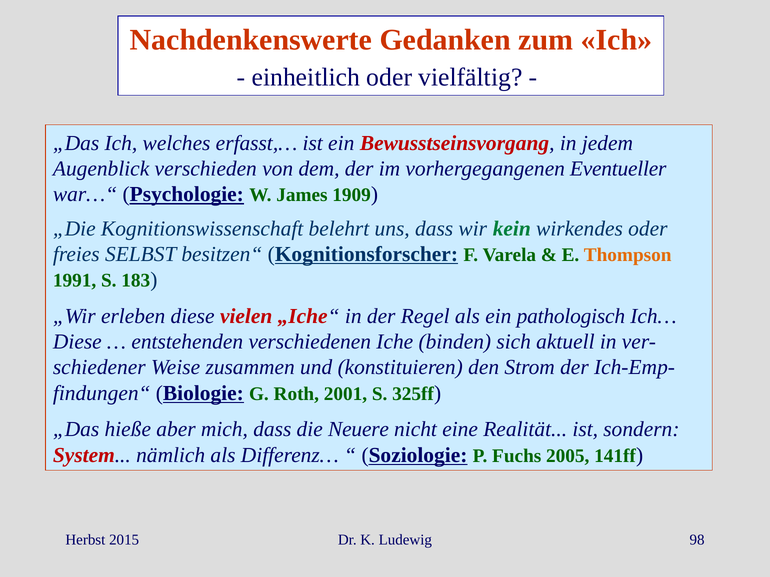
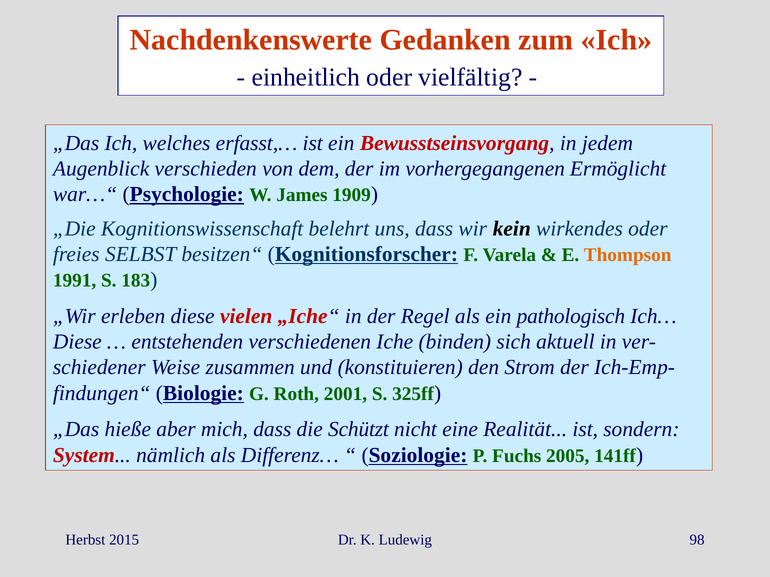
Eventueller: Eventueller -> Ermöglicht
kein colour: green -> black
Neuere: Neuere -> Schützt
